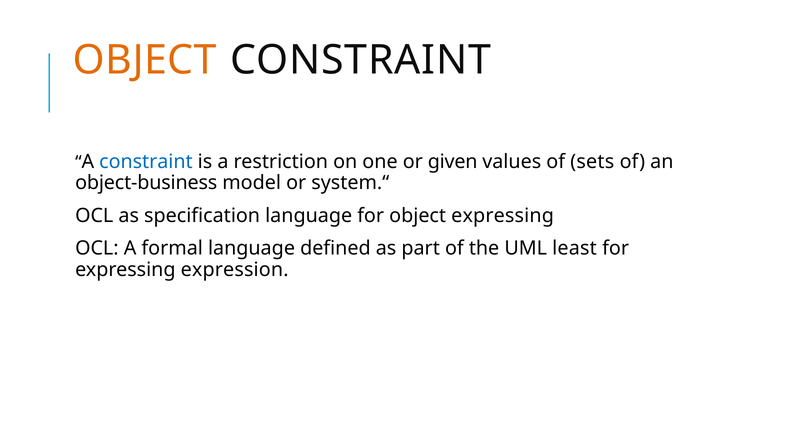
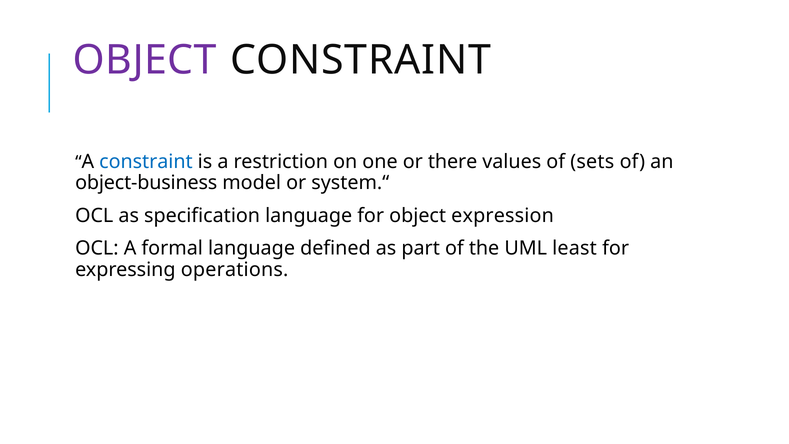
OBJECT at (145, 60) colour: orange -> purple
given: given -> there
object expressing: expressing -> expression
expression: expression -> operations
